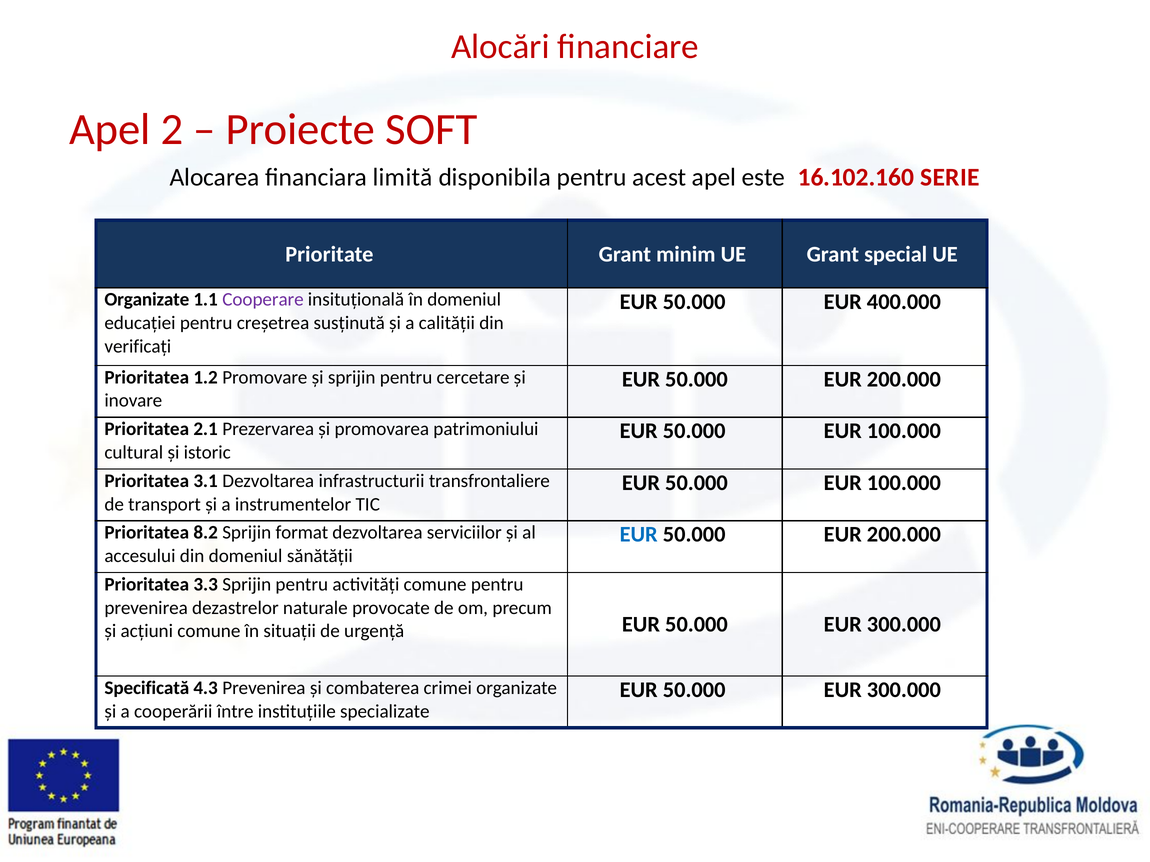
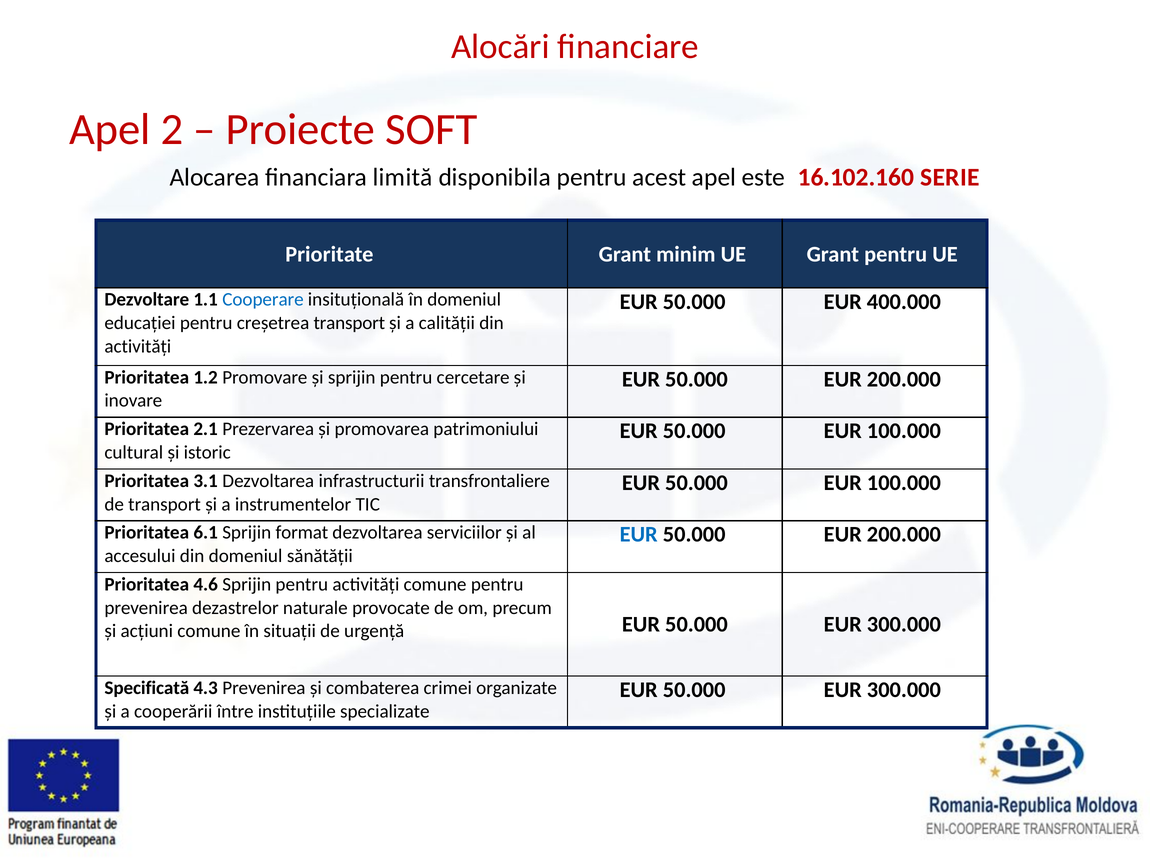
Grant special: special -> pentru
Organizate at (147, 300): Organizate -> Dezvoltare
Cooperare colour: purple -> blue
creşetrea susţinută: susţinută -> transport
verificaţi at (138, 347): verificaţi -> activităţi
8.2: 8.2 -> 6.1
3.3: 3.3 -> 4.6
